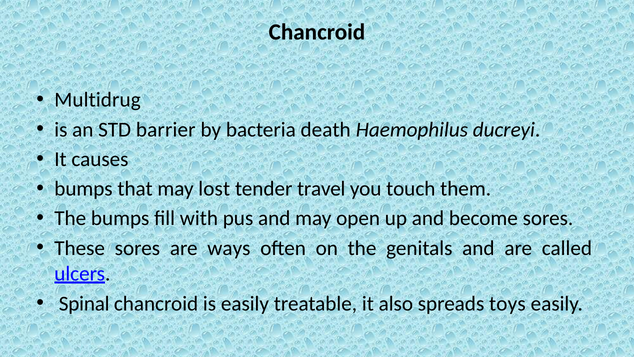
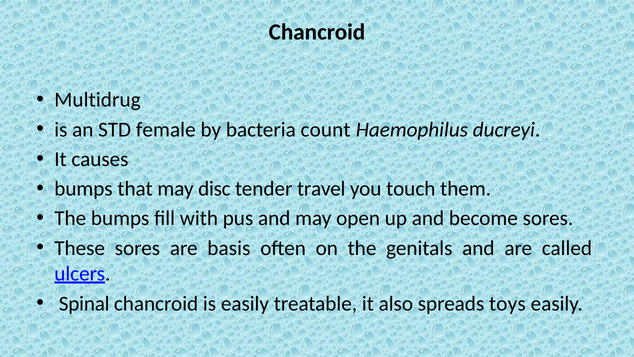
barrier: barrier -> female
death: death -> count
lost: lost -> disc
ways: ways -> basis
